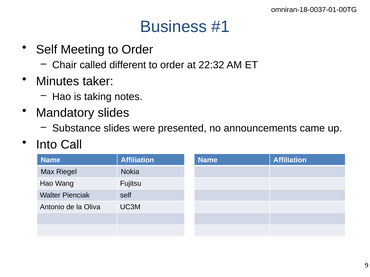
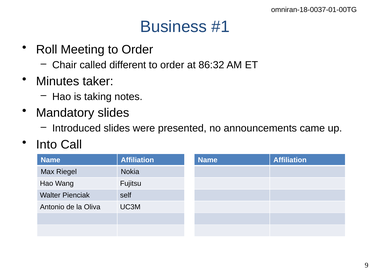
Self at (47, 50): Self -> Roll
22:32: 22:32 -> 86:32
Substance: Substance -> Introduced
